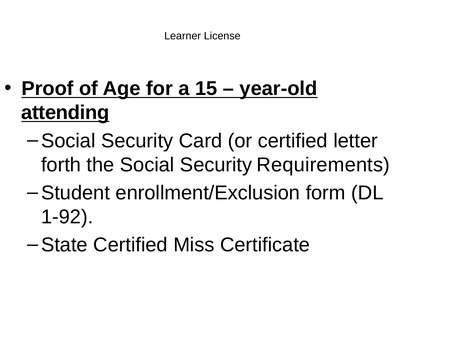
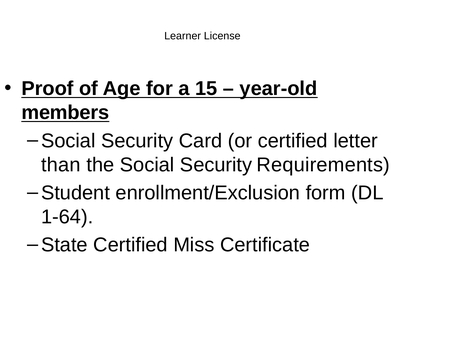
attending: attending -> members
forth: forth -> than
1-92: 1-92 -> 1-64
